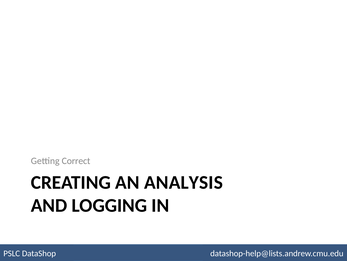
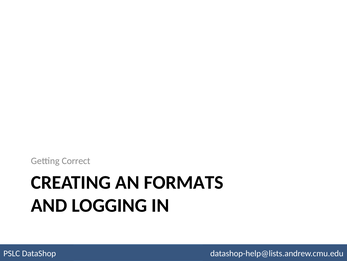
ANALYSIS: ANALYSIS -> FORMATS
